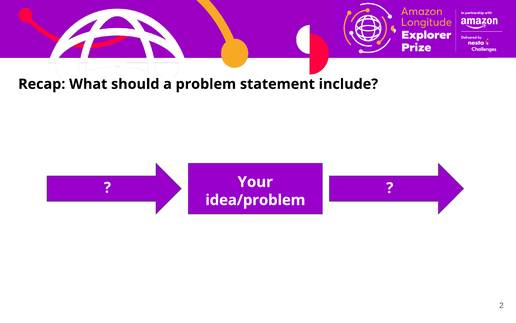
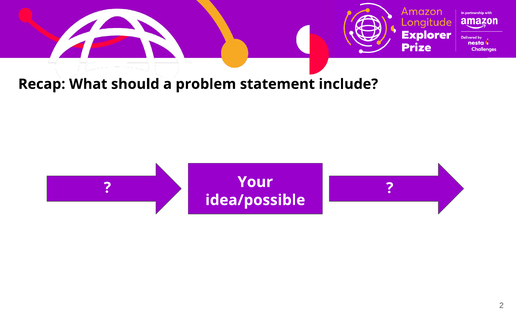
idea/problem: idea/problem -> idea/possible
